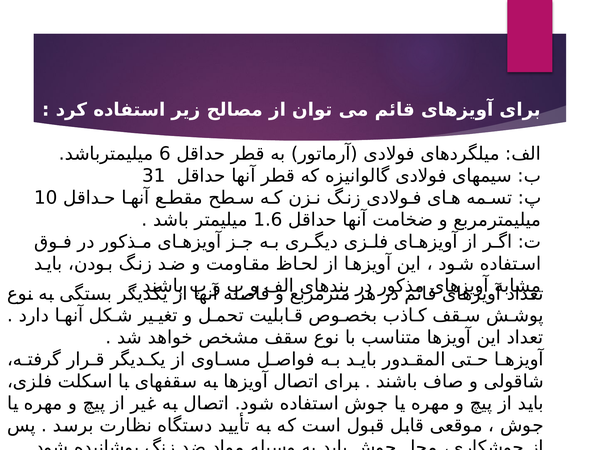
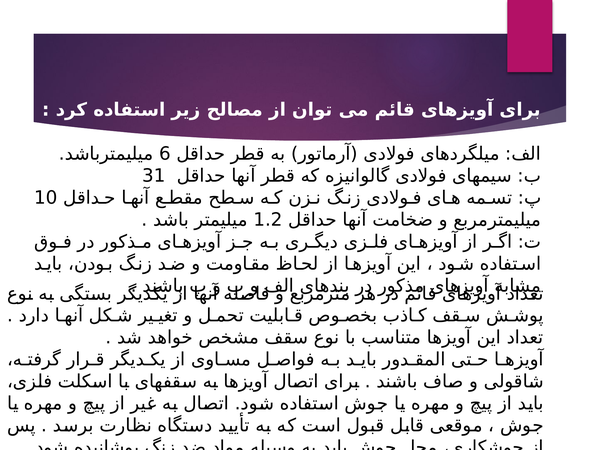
1.6: 1.6 -> 1.2
